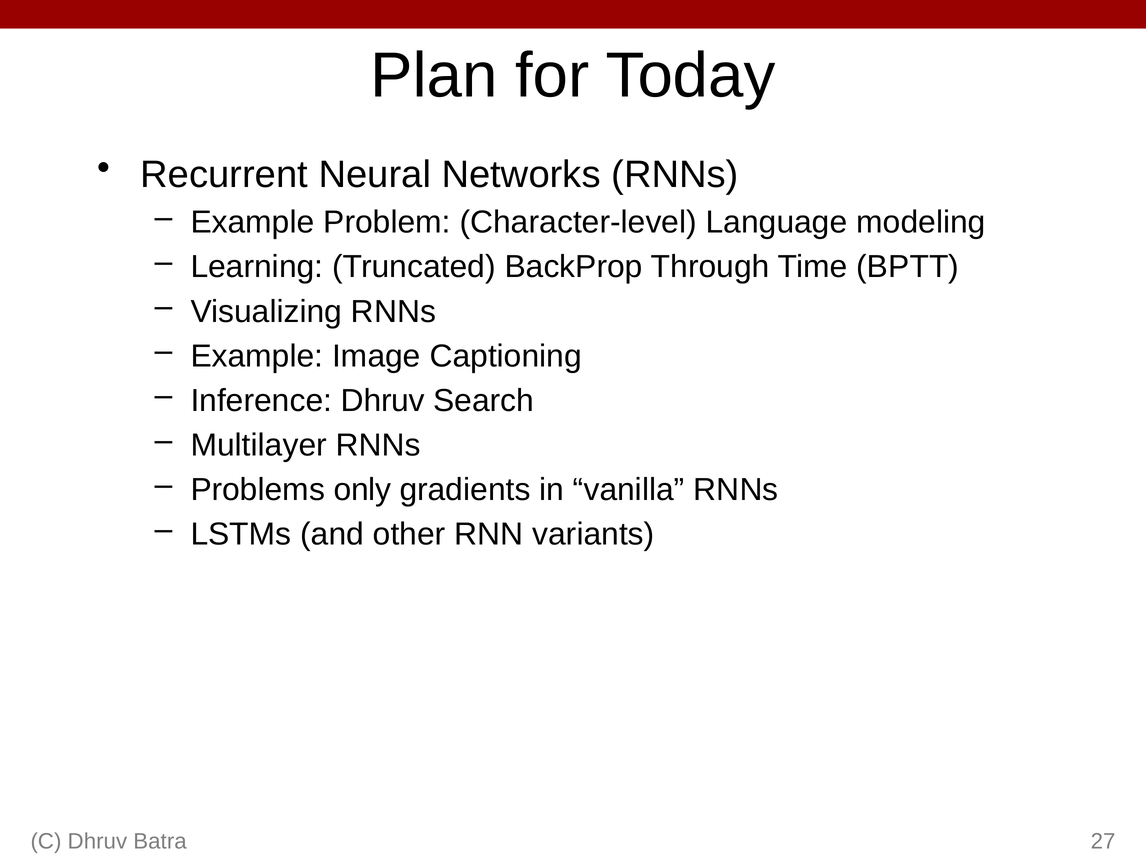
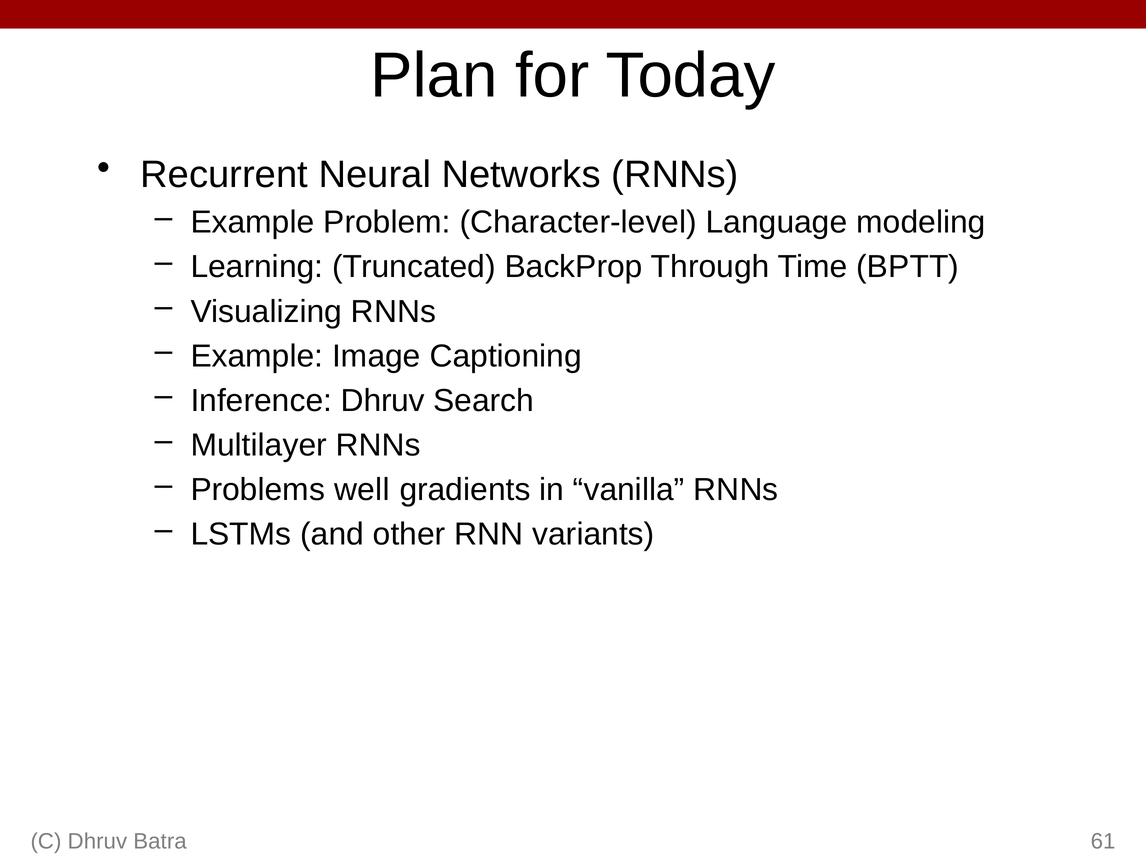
only: only -> well
27: 27 -> 61
